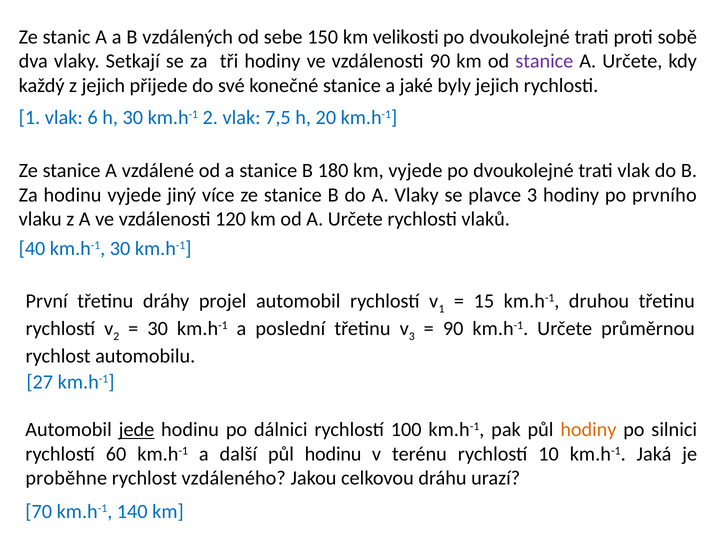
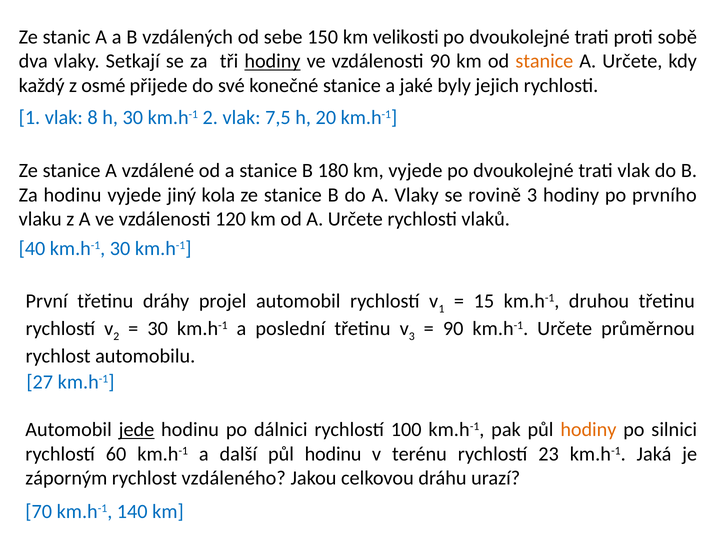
hodiny at (272, 61) underline: none -> present
stanice at (544, 61) colour: purple -> orange
z jejich: jejich -> osmé
6: 6 -> 8
více: více -> kola
plavce: plavce -> rovině
10: 10 -> 23
proběhne: proběhne -> záporným
